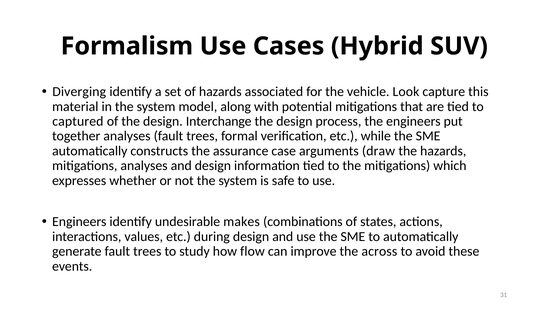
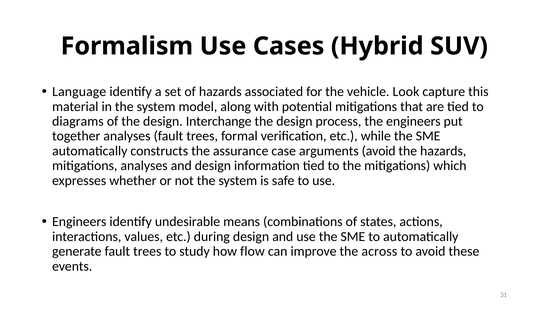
Diverging: Diverging -> Language
captured: captured -> diagrams
arguments draw: draw -> avoid
makes: makes -> means
